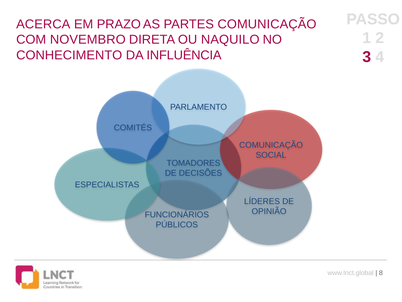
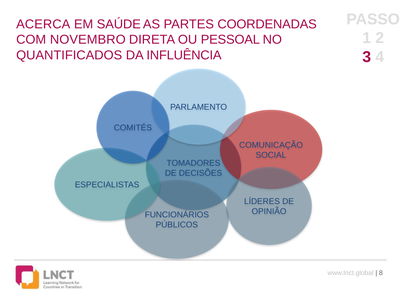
PRAZO: PRAZO -> SAÚDE
PARTES COMUNICAÇÃO: COMUNICAÇÃO -> COORDENADAS
NAQUILO: NAQUILO -> PESSOAL
CONHECIMENTO: CONHECIMENTO -> QUANTIFICADOS
